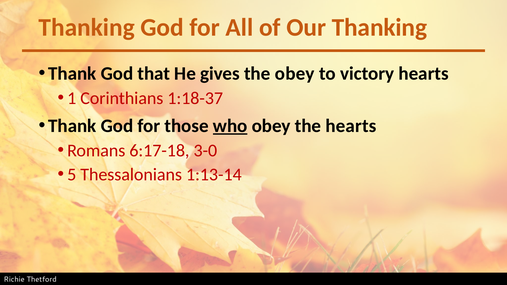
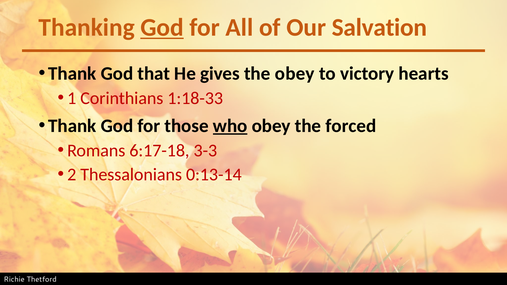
God at (162, 27) underline: none -> present
Our Thanking: Thanking -> Salvation
1:18-37: 1:18-37 -> 1:18-33
the hearts: hearts -> forced
3-0: 3-0 -> 3-3
5: 5 -> 2
1:13-14: 1:13-14 -> 0:13-14
